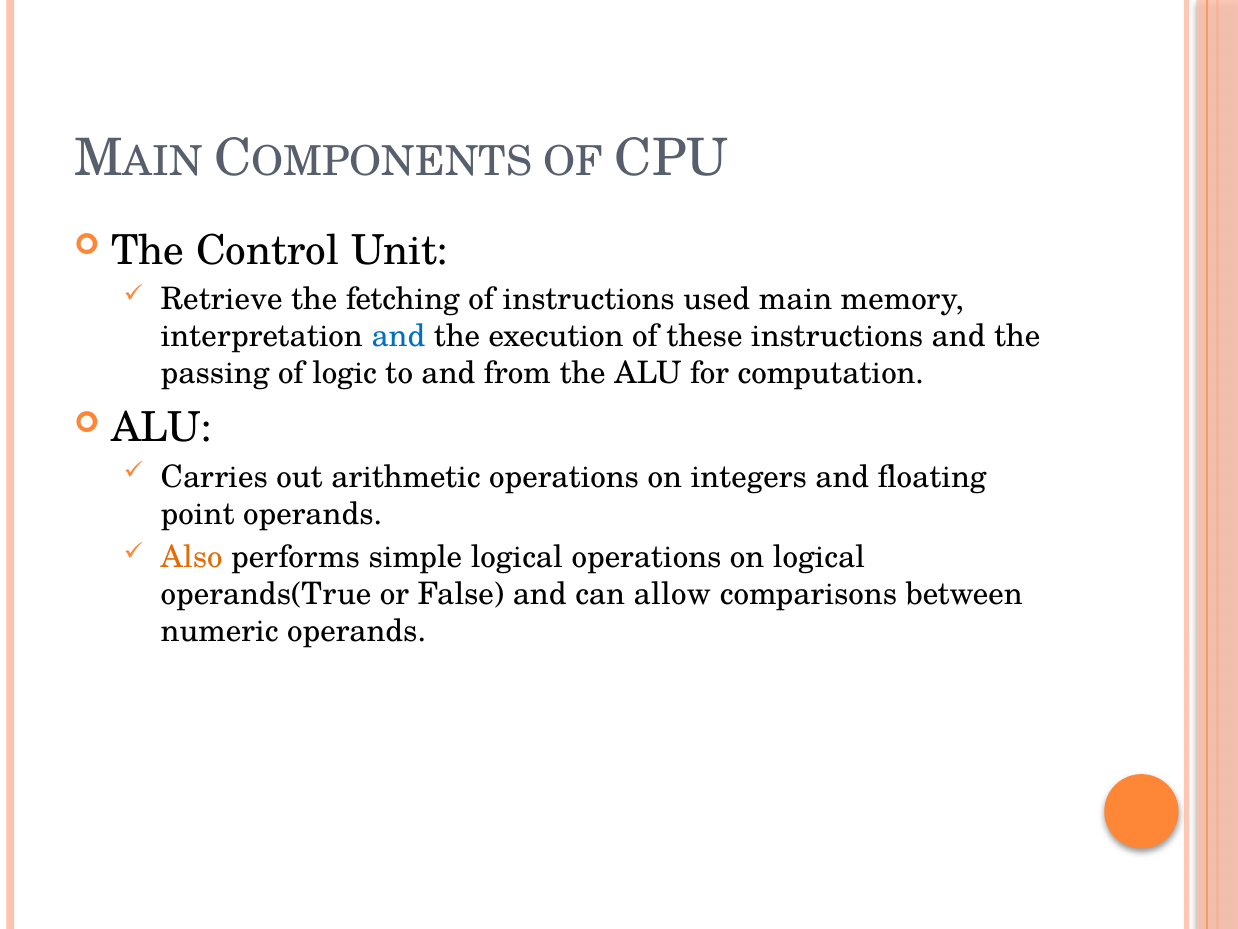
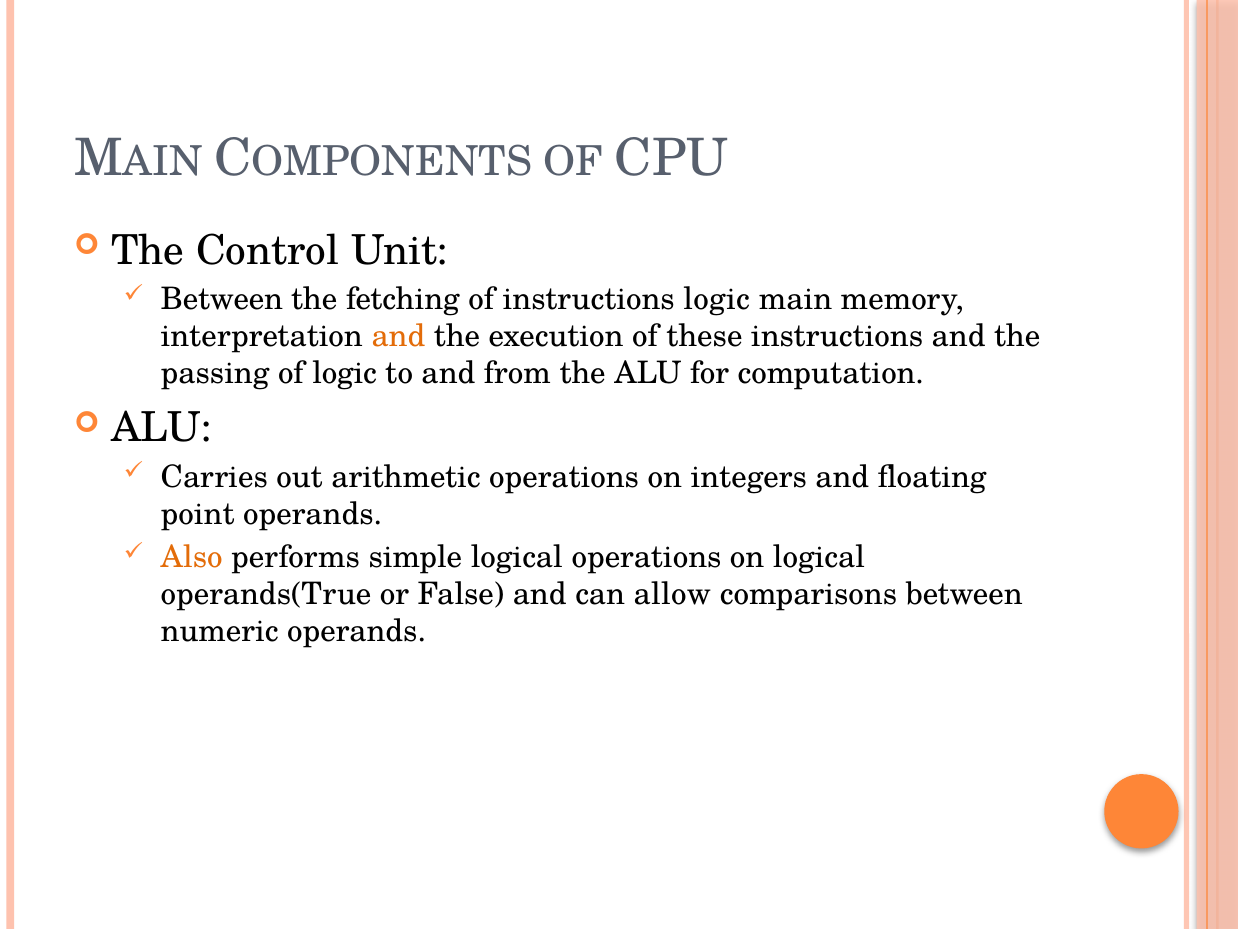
Retrieve at (222, 299): Retrieve -> Between
instructions used: used -> logic
and at (398, 336) colour: blue -> orange
